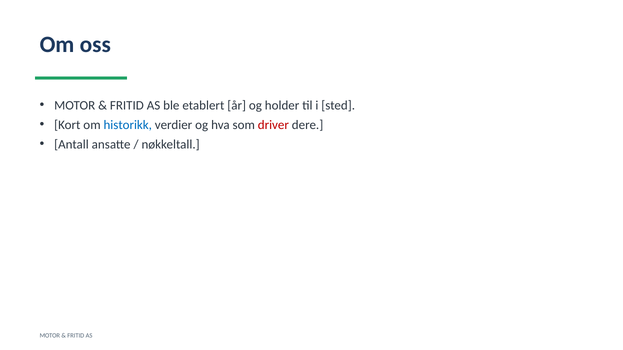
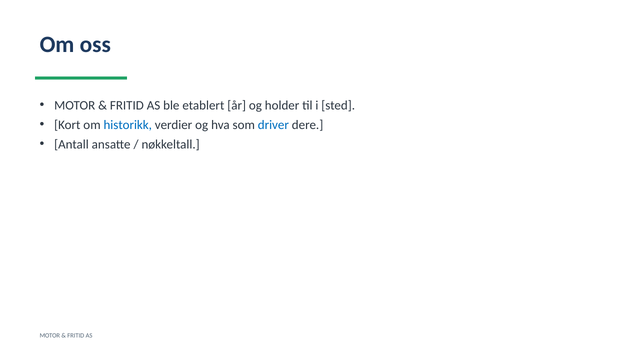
driver colour: red -> blue
